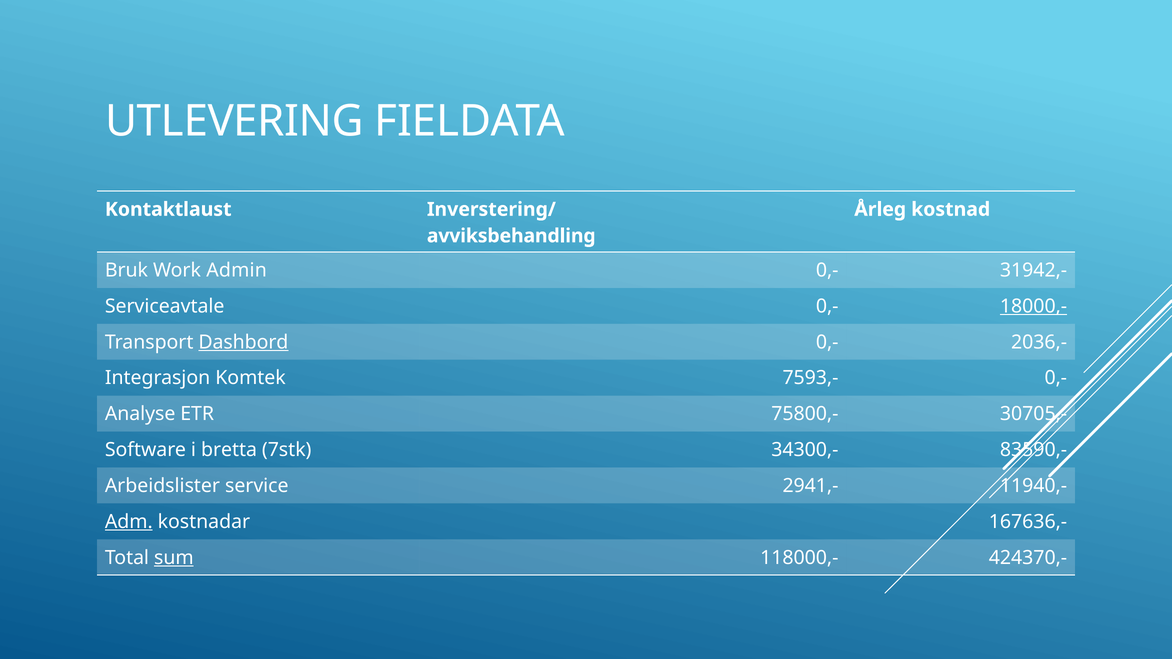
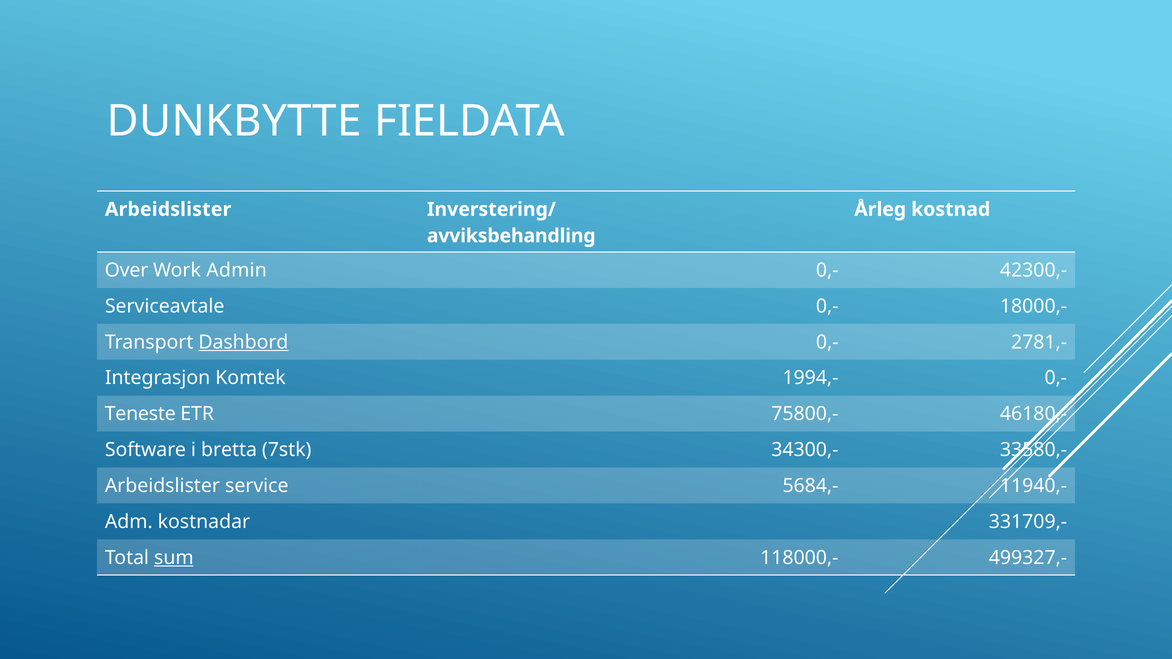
UTLEVERING: UTLEVERING -> DUNKBYTTE
Kontaktlaust at (168, 209): Kontaktlaust -> Arbeidslister
Bruk: Bruk -> Over
31942,-: 31942,- -> 42300,-
18000,- underline: present -> none
2036,-: 2036,- -> 2781,-
7593,-: 7593,- -> 1994,-
Analyse: Analyse -> Teneste
30705,-: 30705,- -> 46180,-
83590,-: 83590,- -> 33580,-
2941,-: 2941,- -> 5684,-
Adm underline: present -> none
167636,-: 167636,- -> 331709,-
424370,-: 424370,- -> 499327,-
